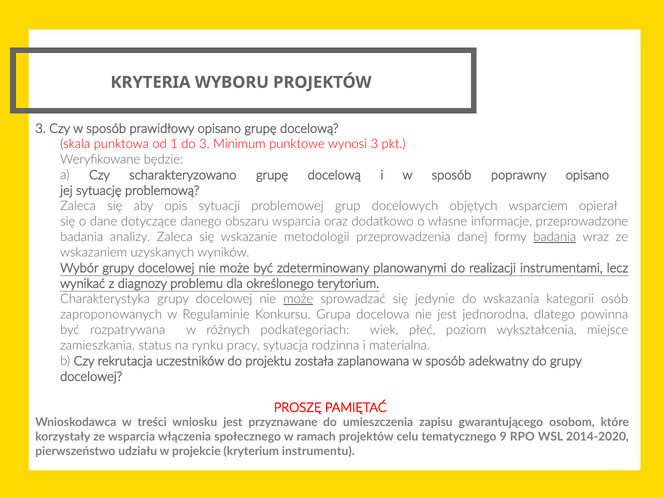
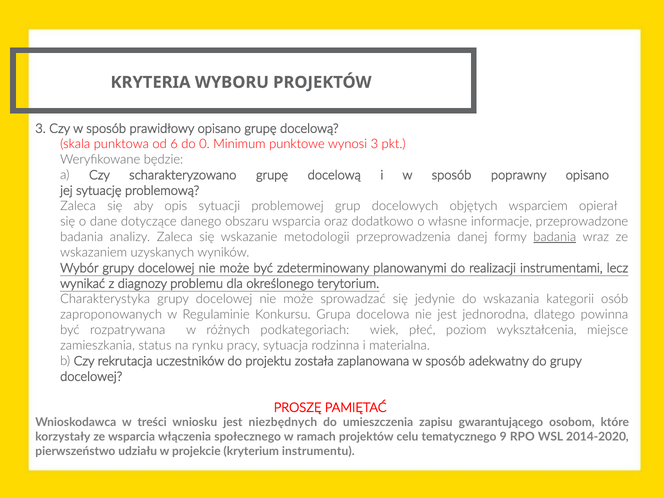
1: 1 -> 6
do 3: 3 -> 0
może at (298, 299) underline: present -> none
przyznawane: przyznawane -> niezbędnych
